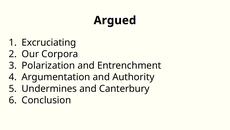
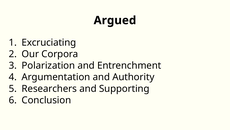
Undermines: Undermines -> Researchers
Canterbury: Canterbury -> Supporting
